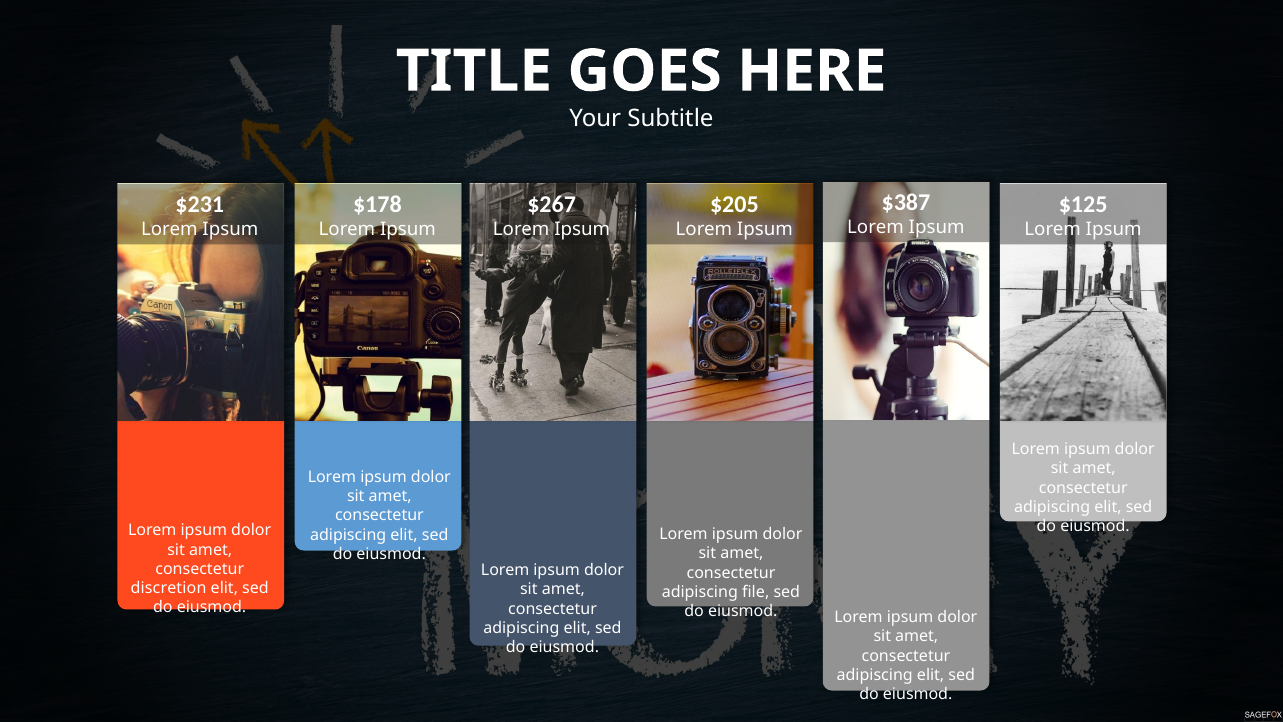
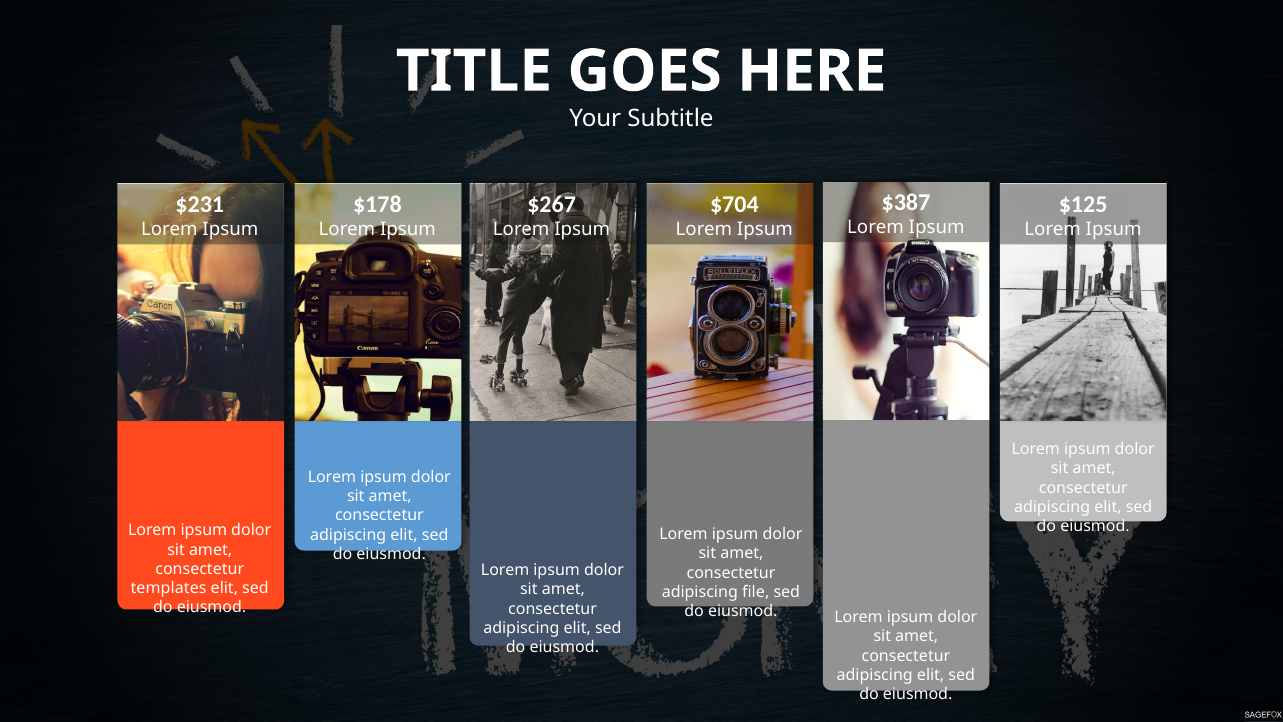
$205: $205 -> $704
discretion: discretion -> templates
